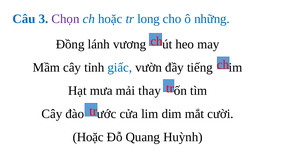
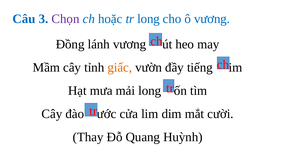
ô những: những -> vương
giấc colour: blue -> orange
mải thay: thay -> long
Hoặc at (88, 137): Hoặc -> Thay
